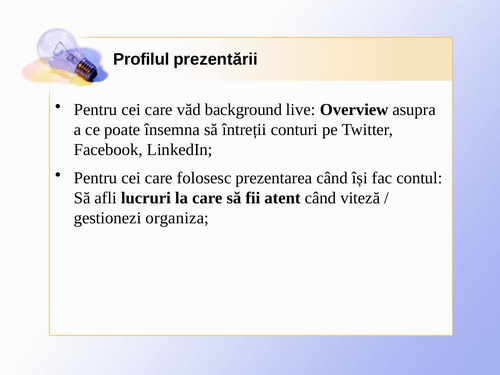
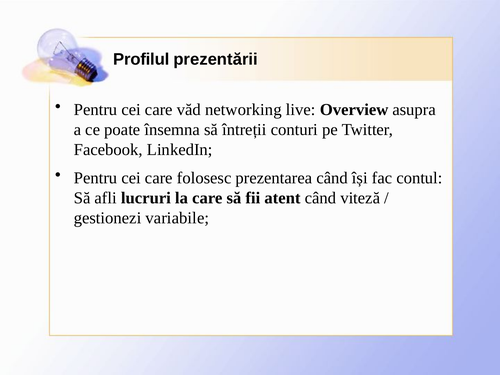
background: background -> networking
organiza: organiza -> variabile
